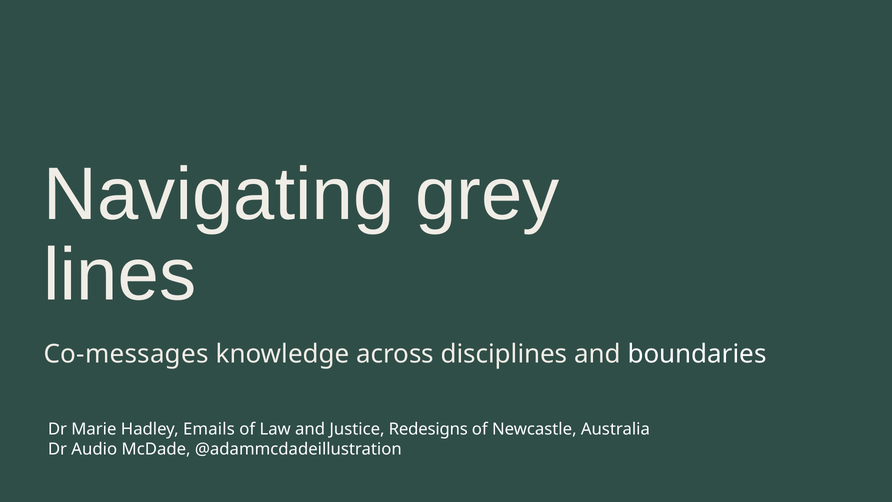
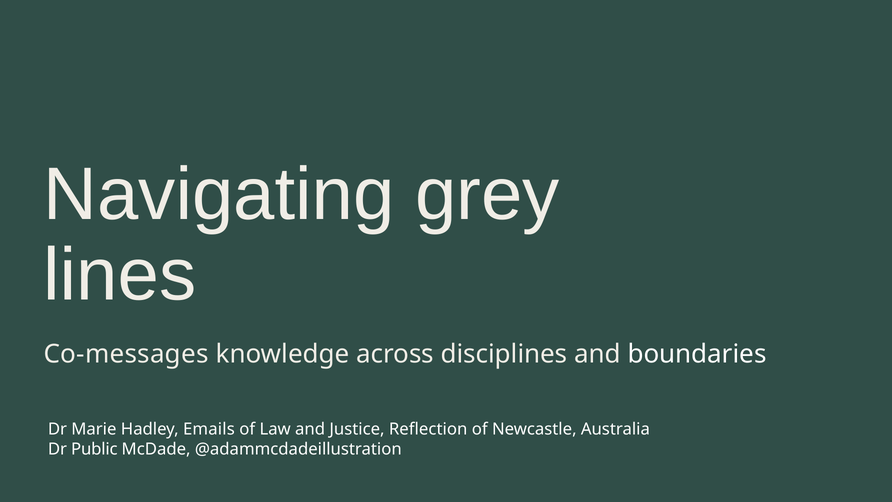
Redesigns: Redesigns -> Reflection
Audio: Audio -> Public
